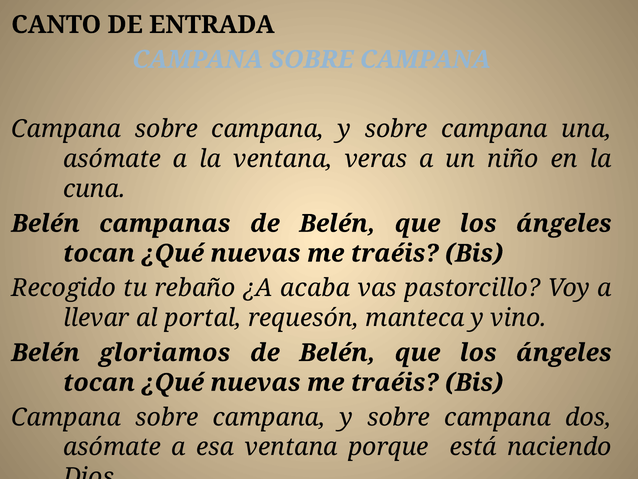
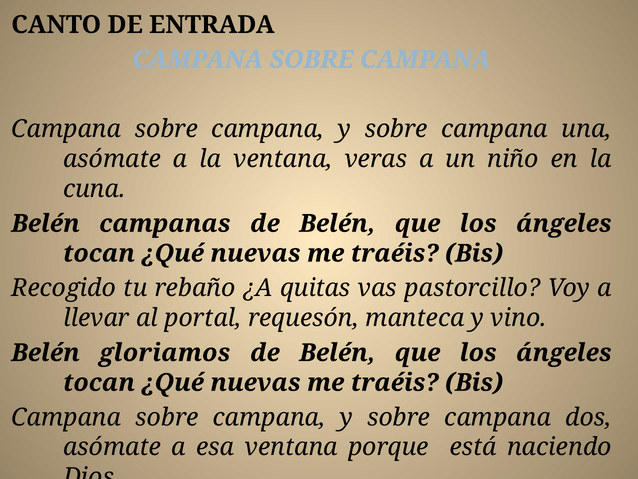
acaba: acaba -> quitas
